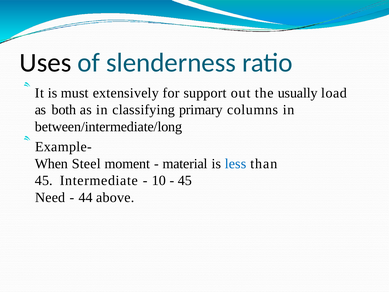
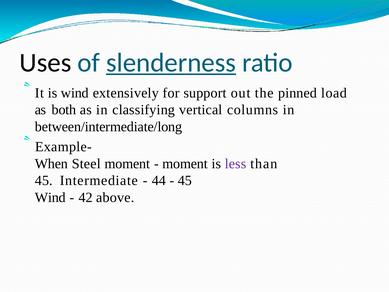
slenderness underline: none -> present
is must: must -> wind
usually: usually -> pinned
primary: primary -> vertical
material at (185, 164): material -> moment
less colour: blue -> purple
10: 10 -> 44
Need at (50, 197): Need -> Wind
44: 44 -> 42
